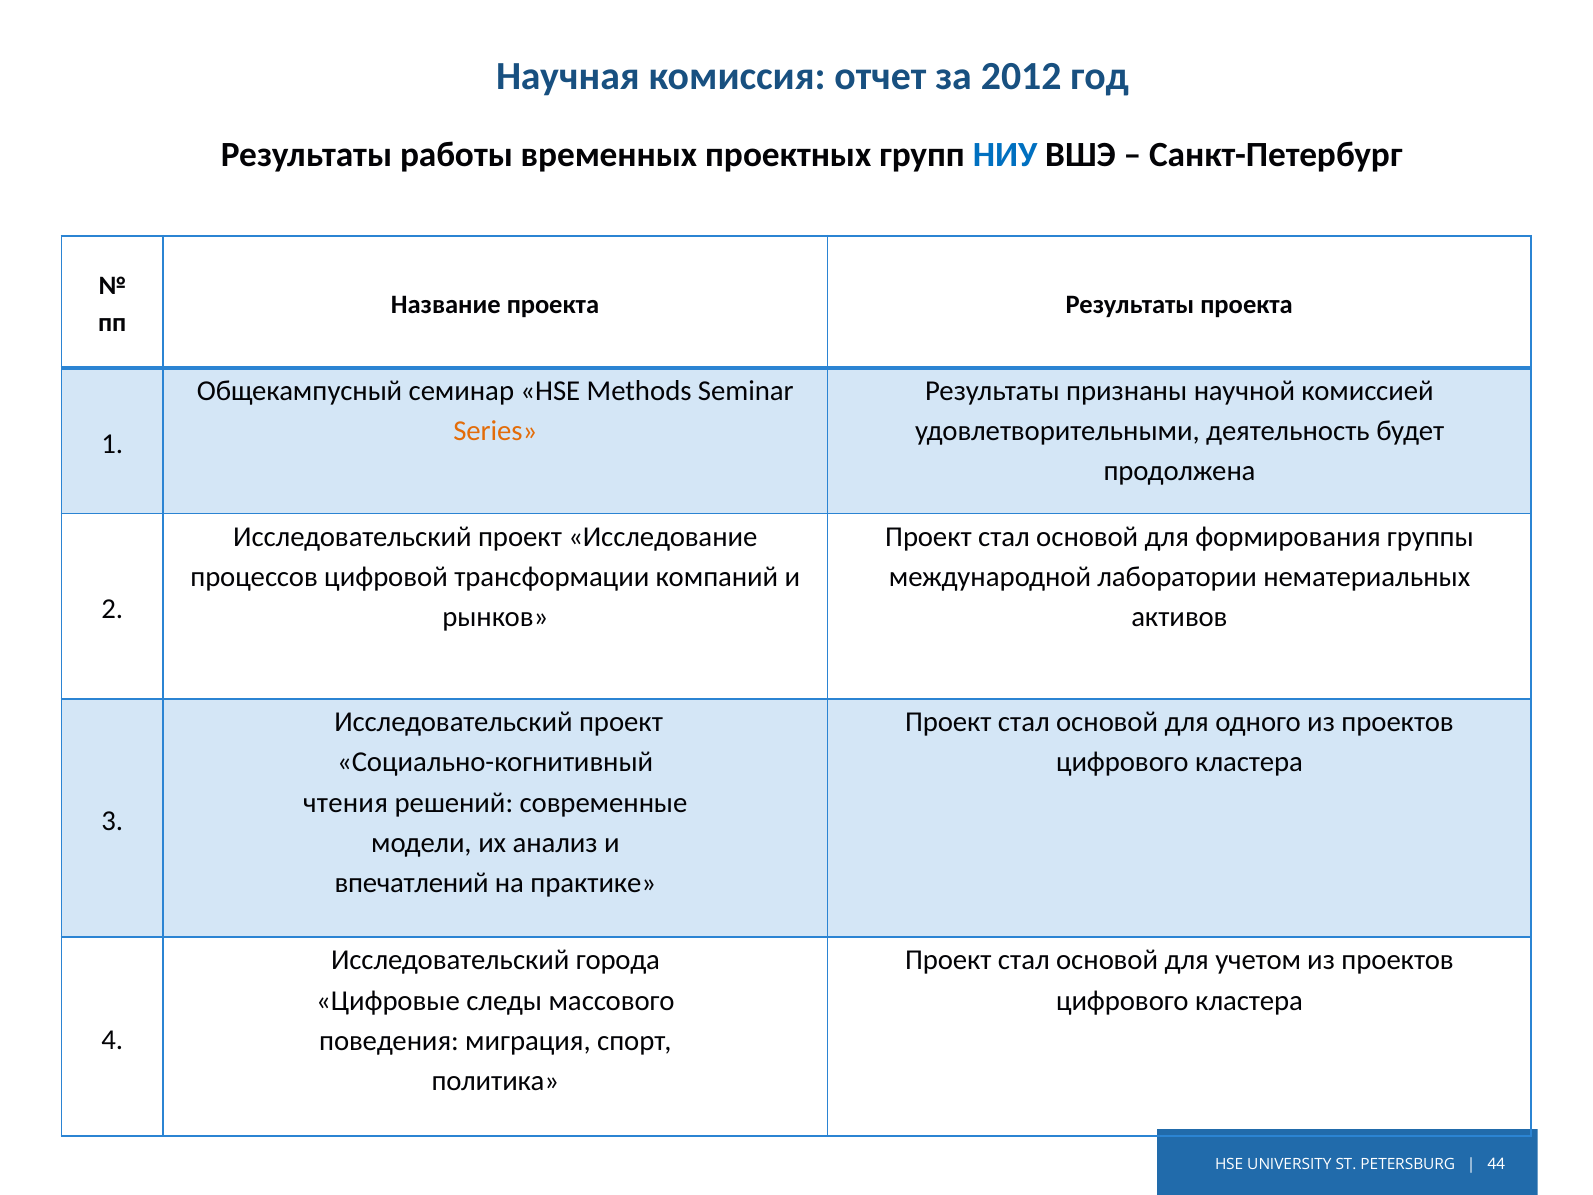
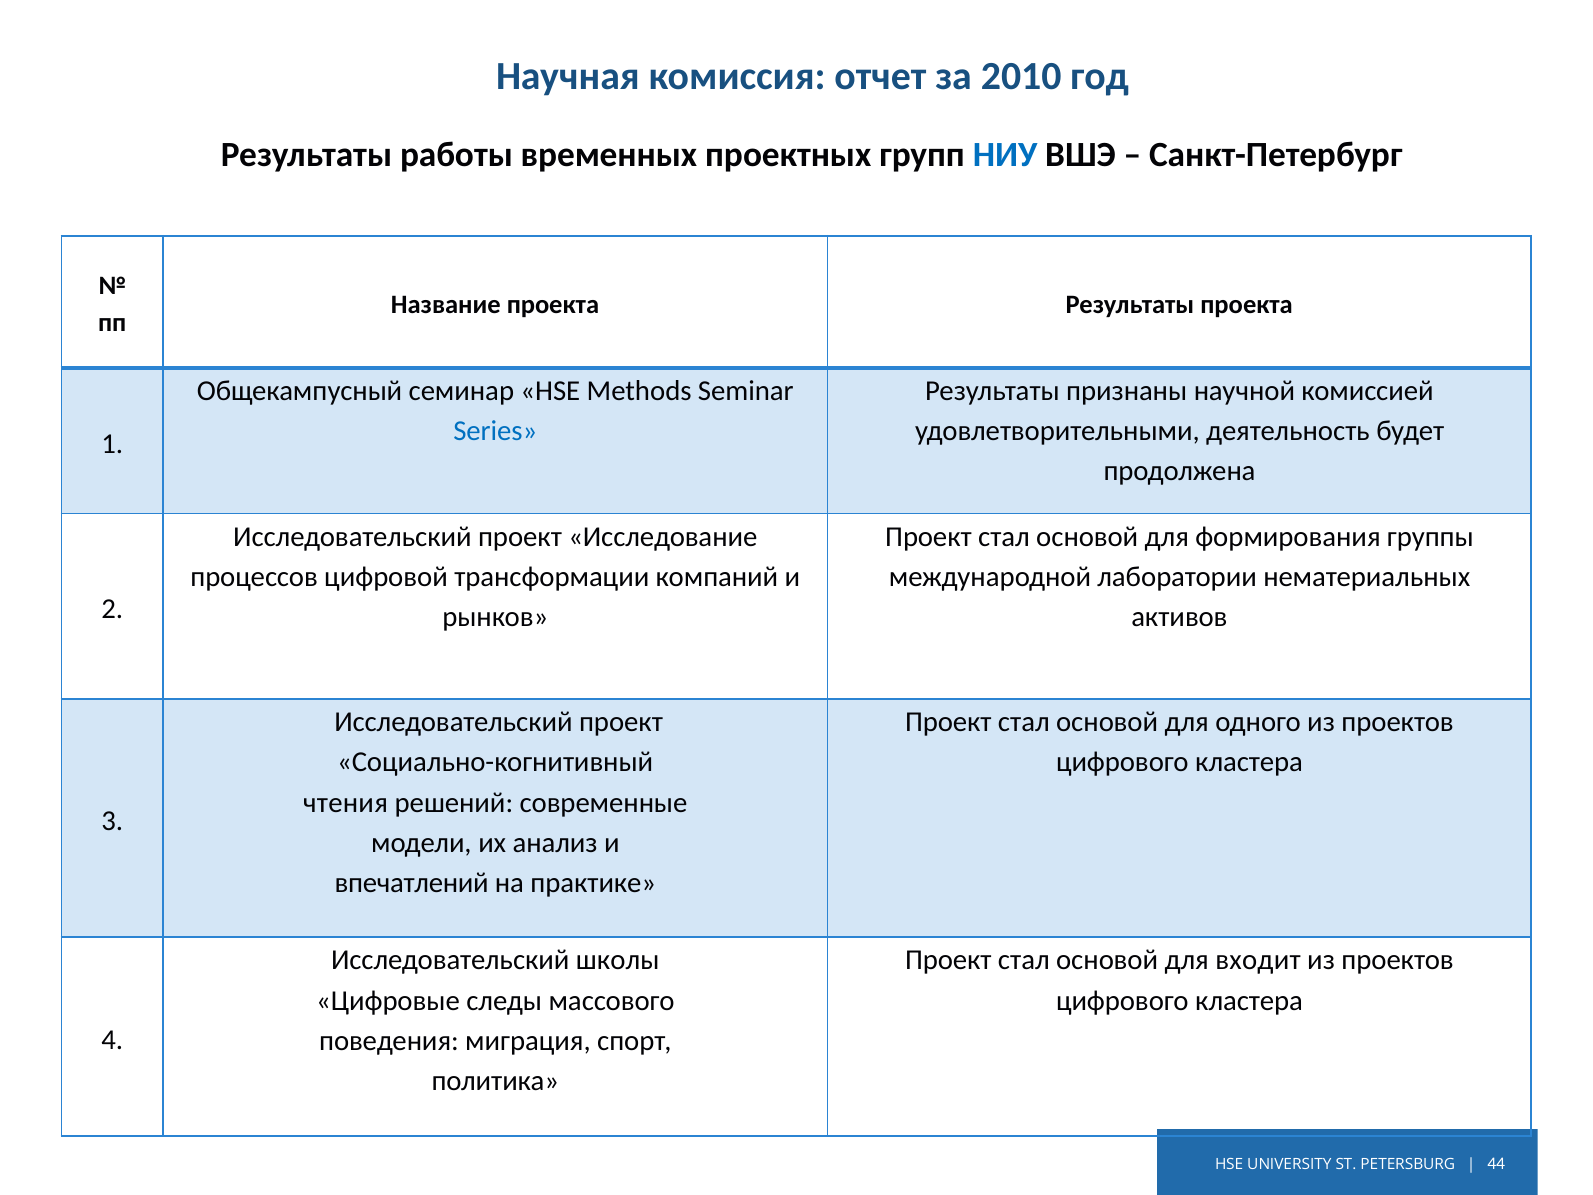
2012: 2012 -> 2010
Series colour: orange -> blue
города: города -> школы
учетом: учетом -> входит
